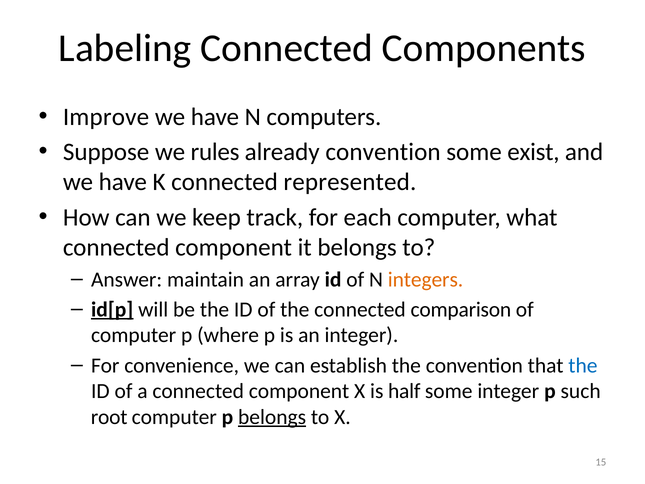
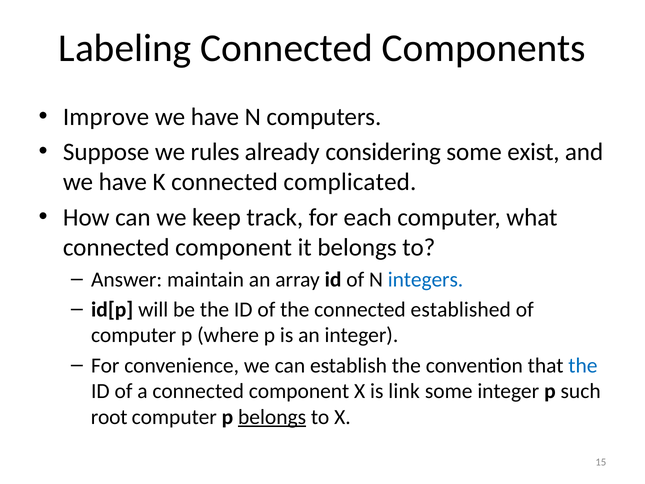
already convention: convention -> considering
represented: represented -> complicated
integers colour: orange -> blue
id[p underline: present -> none
comparison: comparison -> established
half: half -> link
